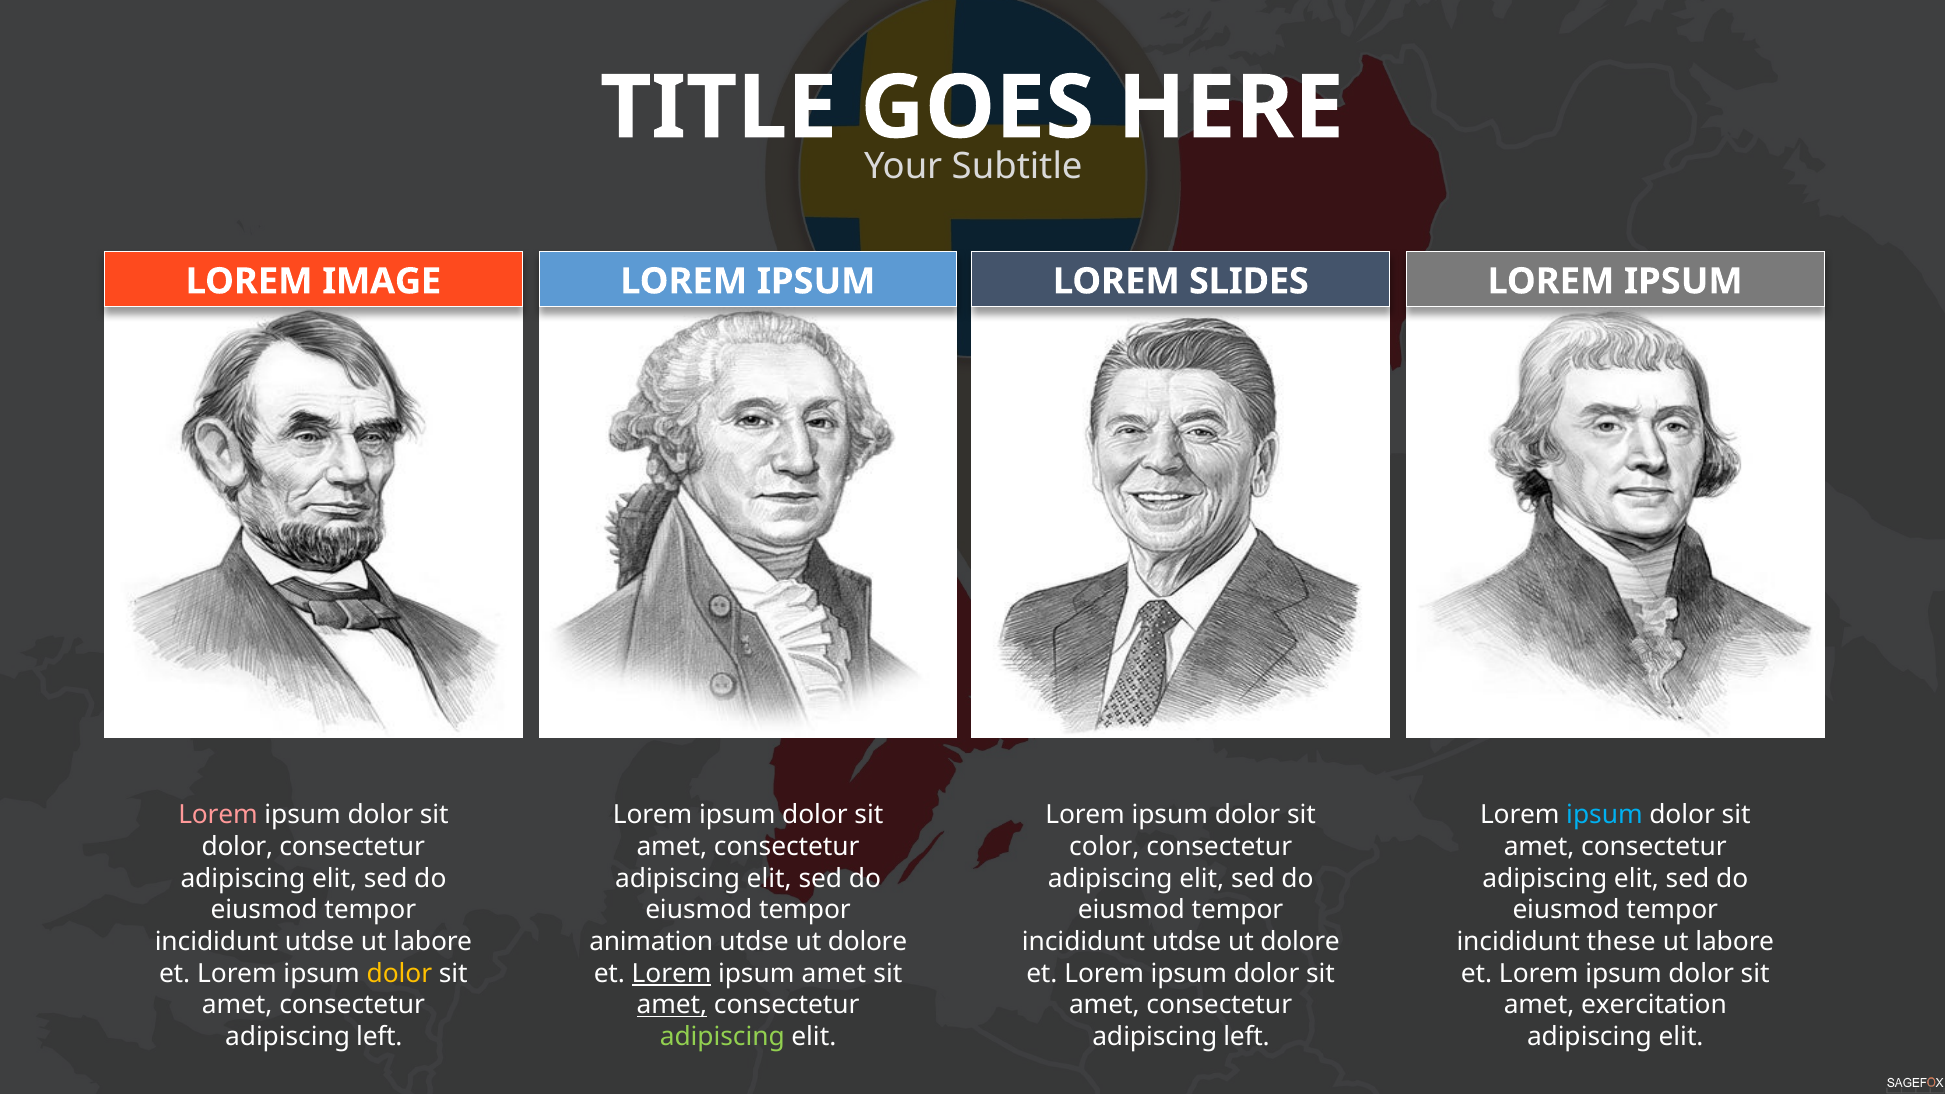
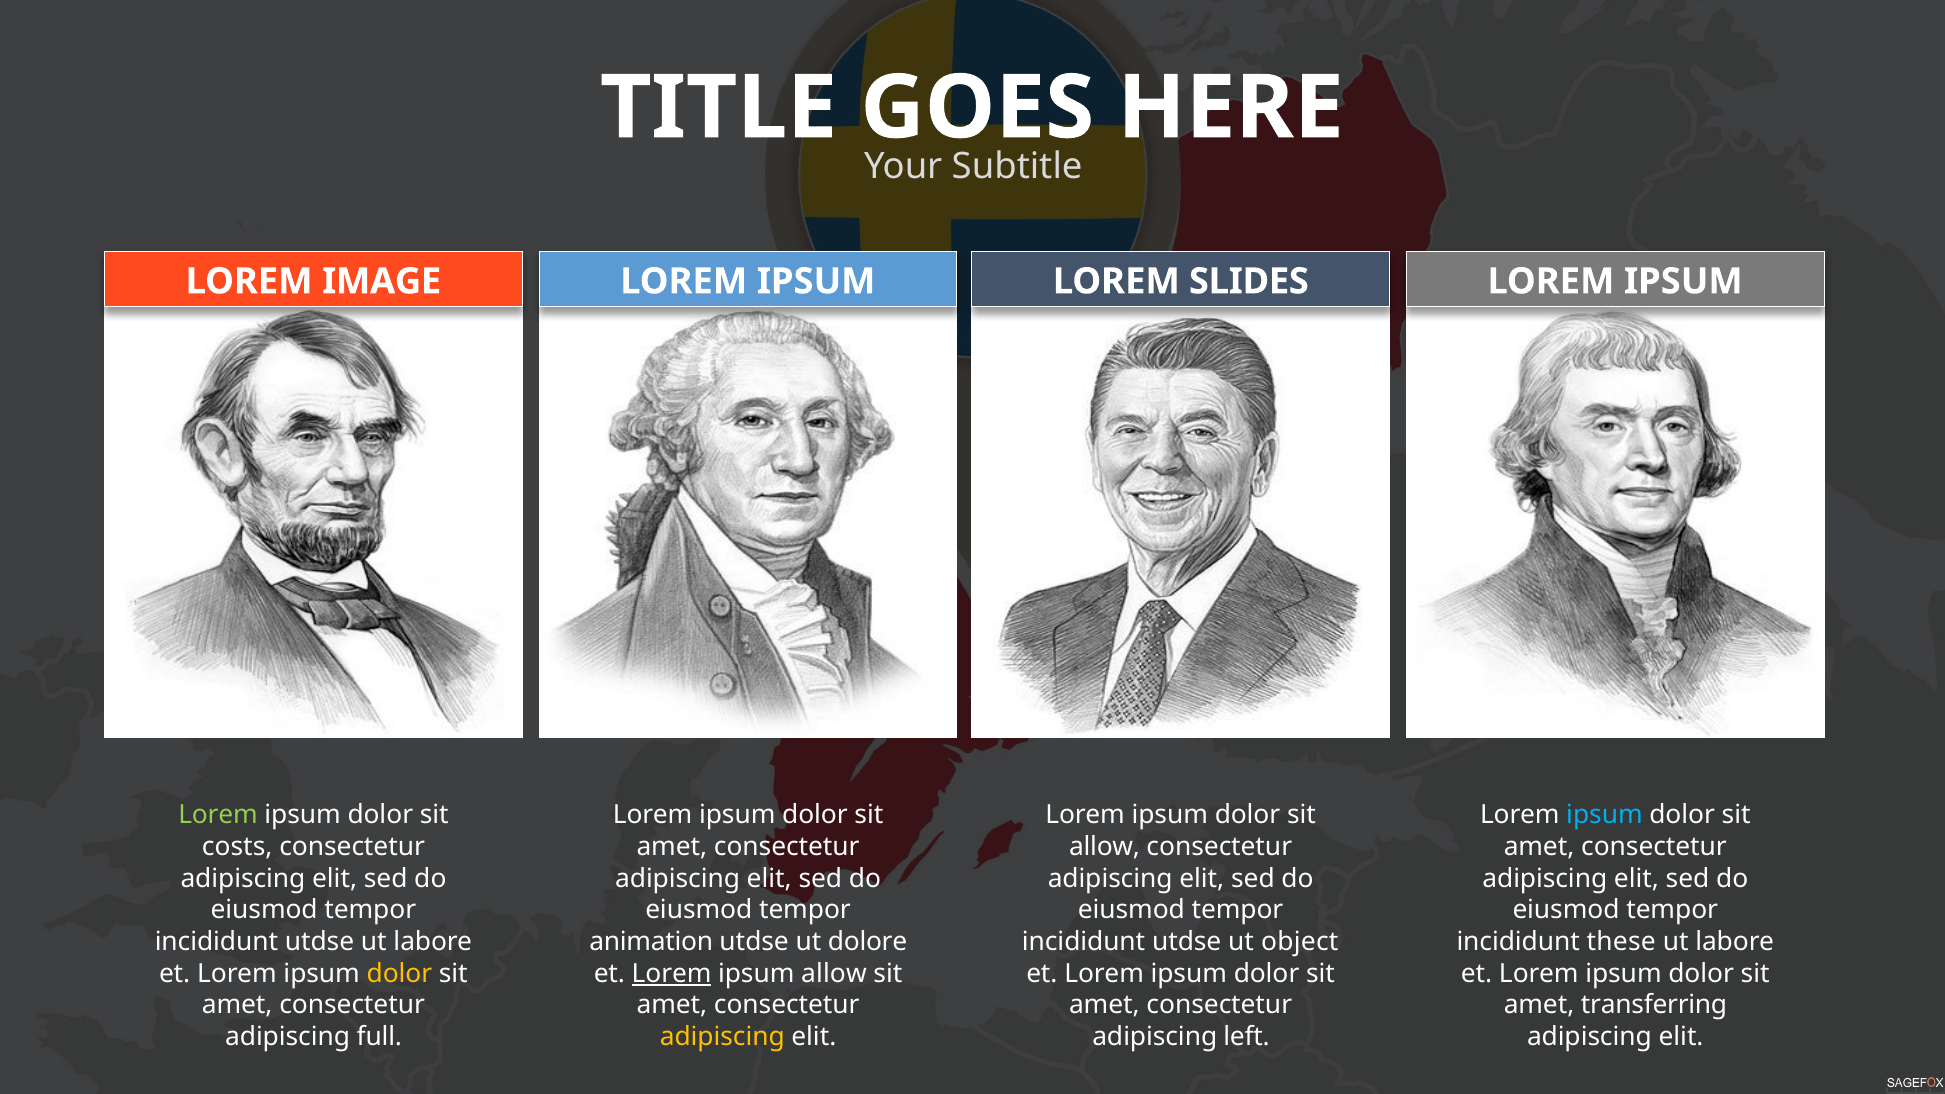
Lorem at (218, 815) colour: pink -> light green
dolor at (237, 847): dolor -> costs
color at (1104, 847): color -> allow
incididunt utdse ut dolore: dolore -> object
ipsum amet: amet -> allow
amet at (672, 1005) underline: present -> none
exercitation: exercitation -> transferring
left at (379, 1037): left -> full
adipiscing at (722, 1037) colour: light green -> yellow
